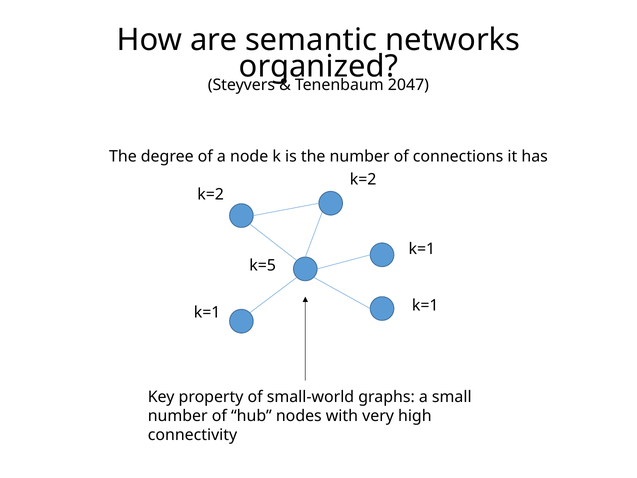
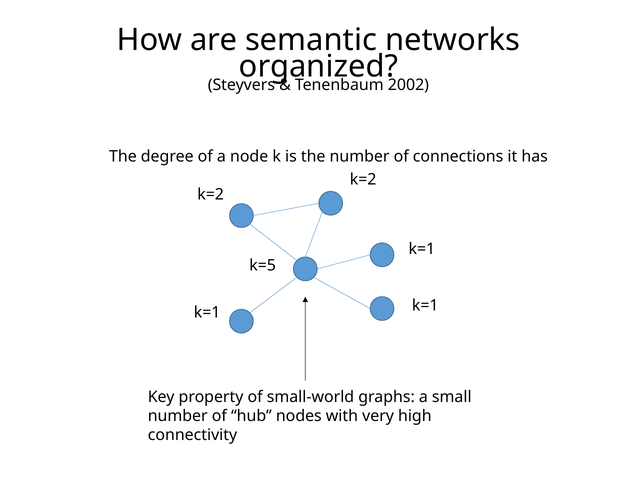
2047: 2047 -> 2002
